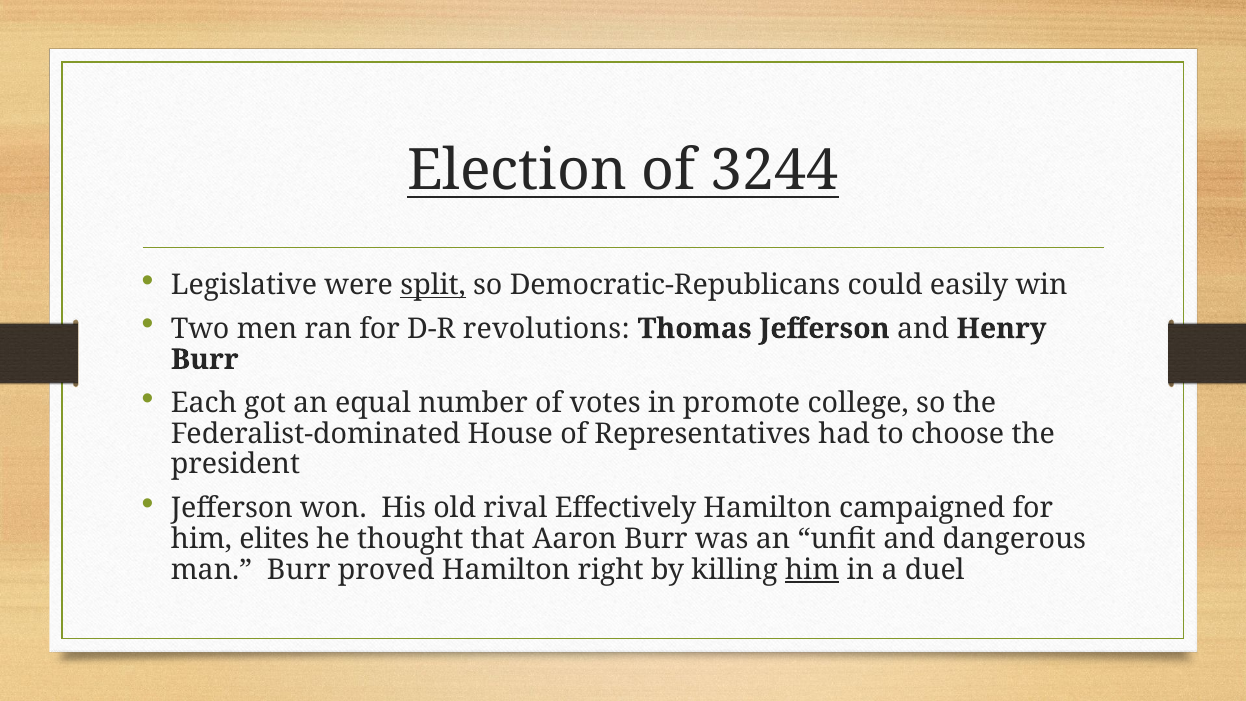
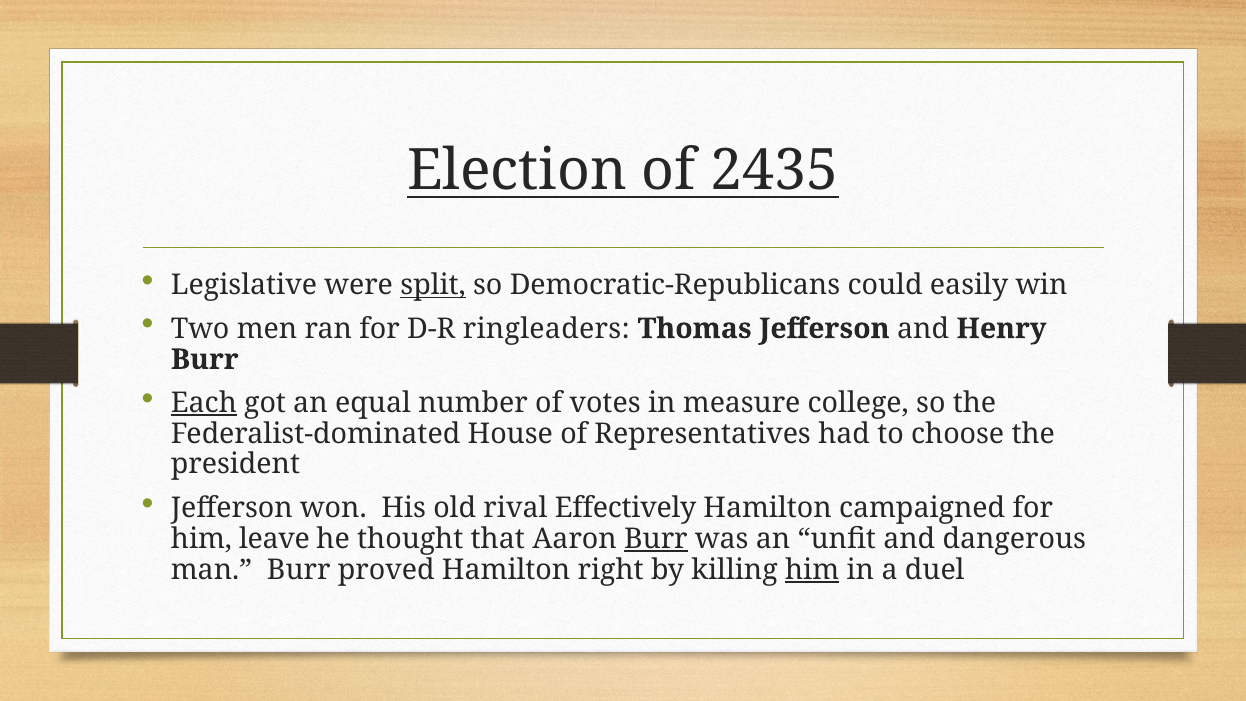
3244: 3244 -> 2435
revolutions: revolutions -> ringleaders
Each underline: none -> present
promote: promote -> measure
elites: elites -> leave
Burr at (656, 539) underline: none -> present
